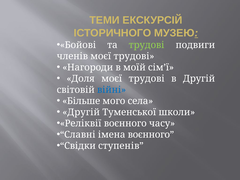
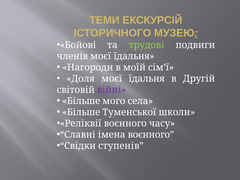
членів моєї трудові: трудові -> їдальня
Доля моєї трудові: трудові -> їдальня
війні colour: blue -> purple
Другій at (81, 112): Другій -> Більше
